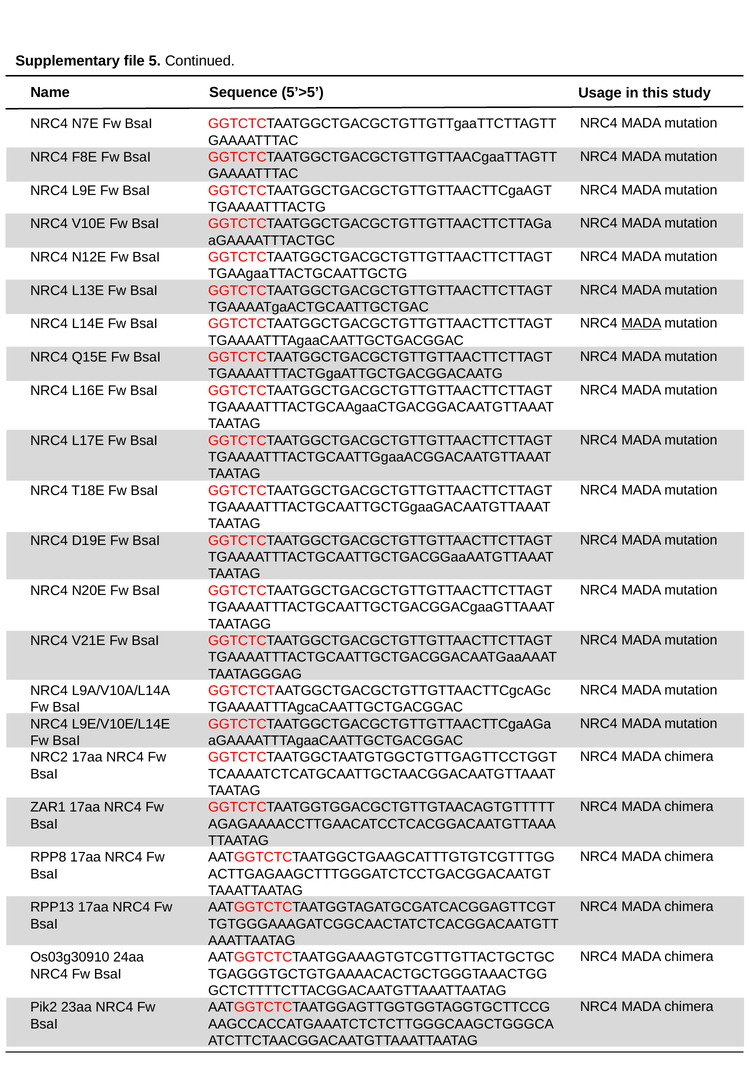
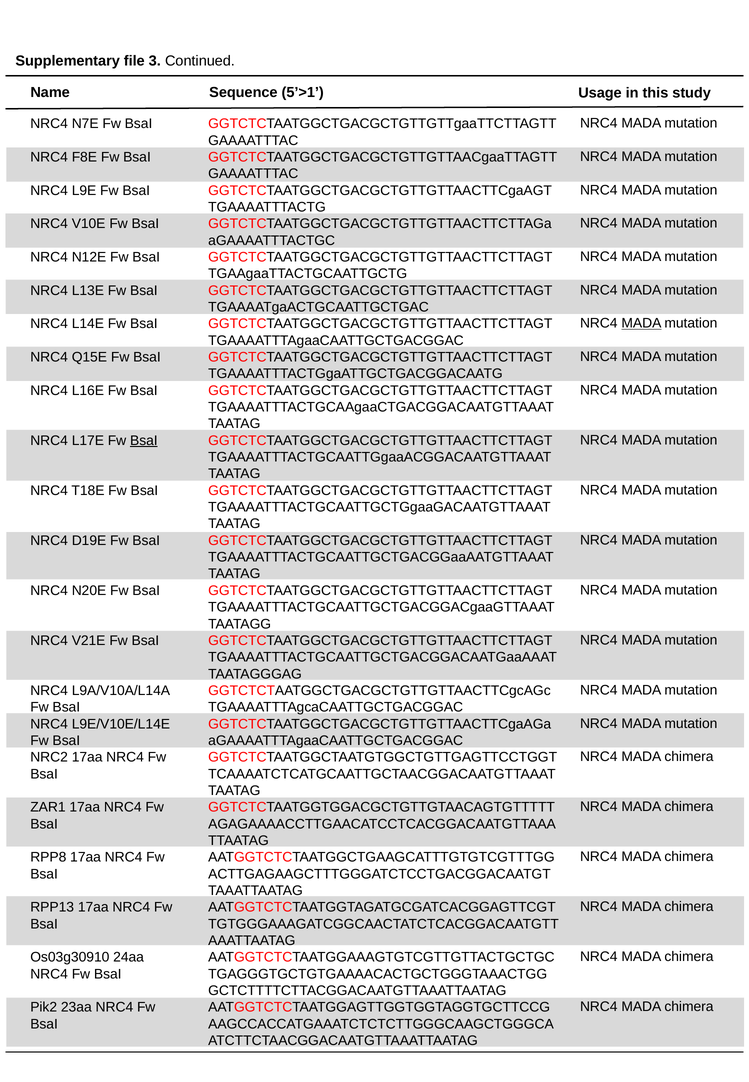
5: 5 -> 3
5’>5: 5’>5 -> 5’>1
BsaI at (144, 440) underline: none -> present
